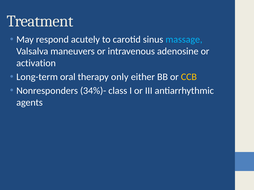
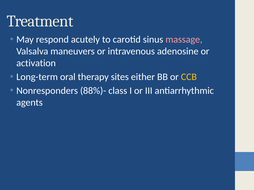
massage colour: light blue -> pink
only: only -> sites
34%)-: 34%)- -> 88%)-
